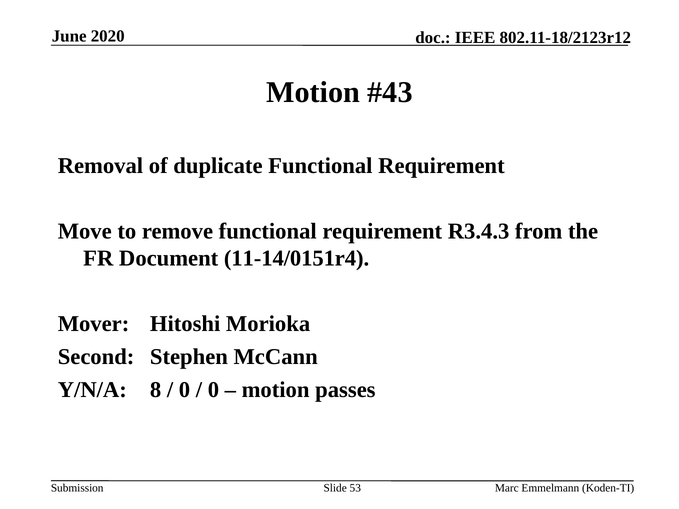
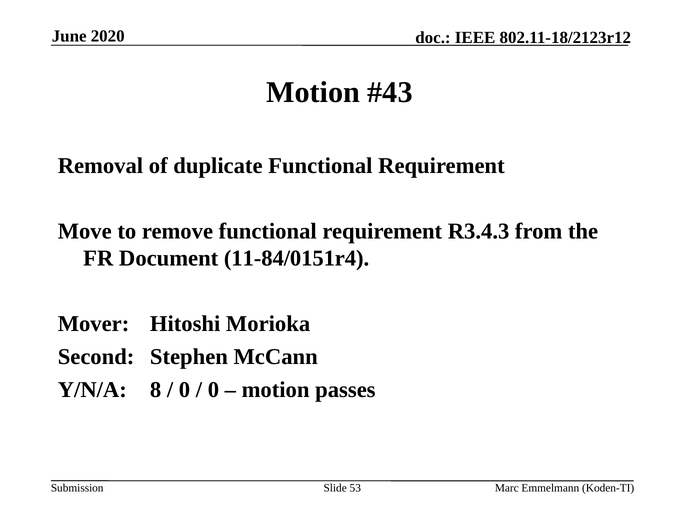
11-14/0151r4: 11-14/0151r4 -> 11-84/0151r4
